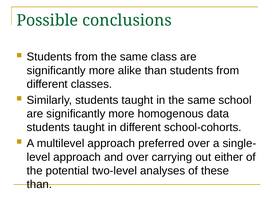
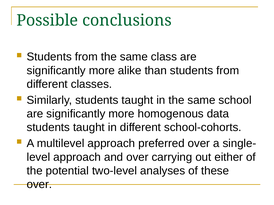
than at (39, 185): than -> over
